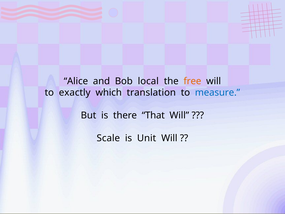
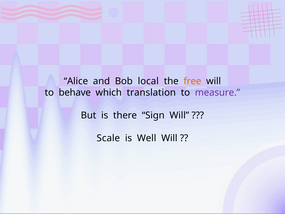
exactly: exactly -> behave
measure colour: blue -> purple
That: That -> Sign
Unit: Unit -> Well
